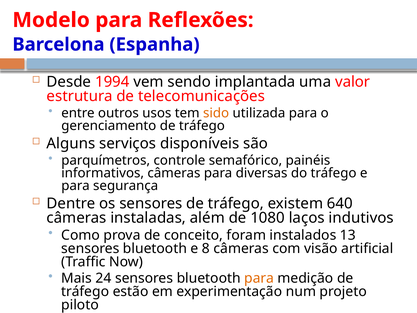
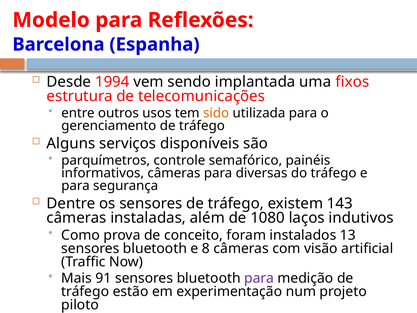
valor: valor -> fixos
640: 640 -> 143
24: 24 -> 91
para at (259, 278) colour: orange -> purple
